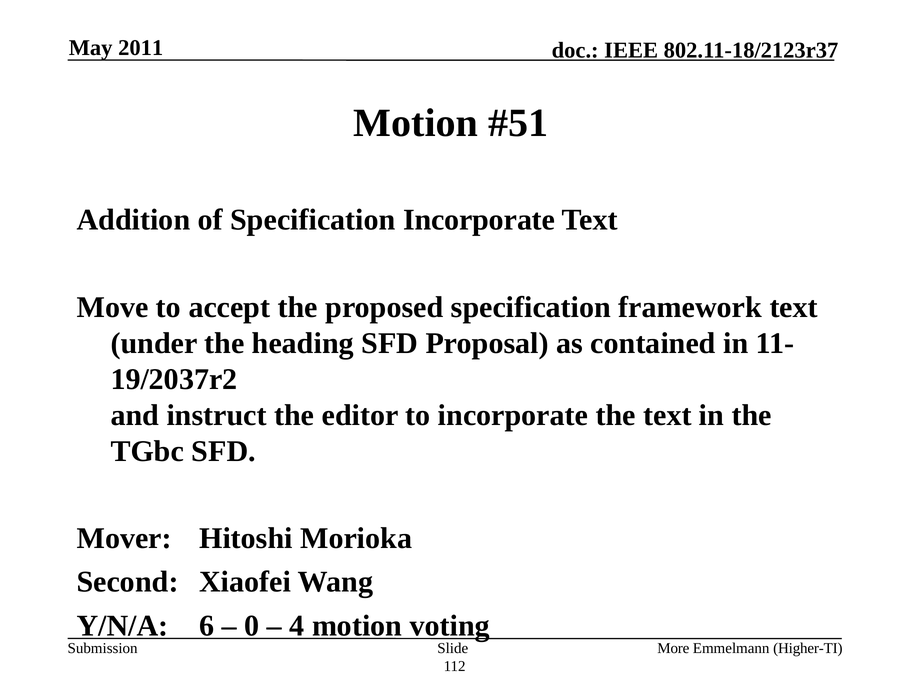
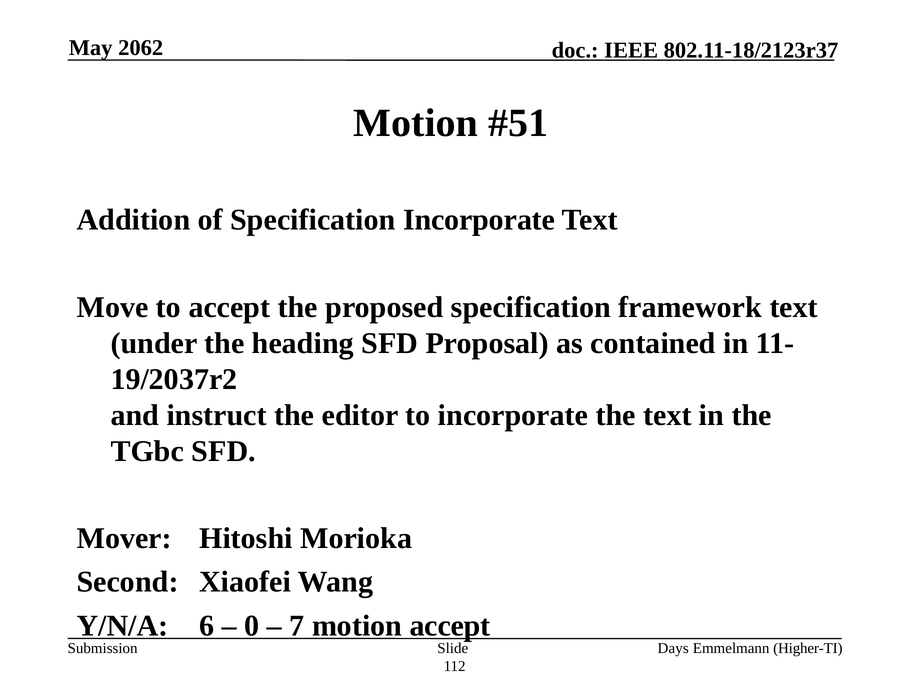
2011: 2011 -> 2062
4: 4 -> 7
motion voting: voting -> accept
More: More -> Days
